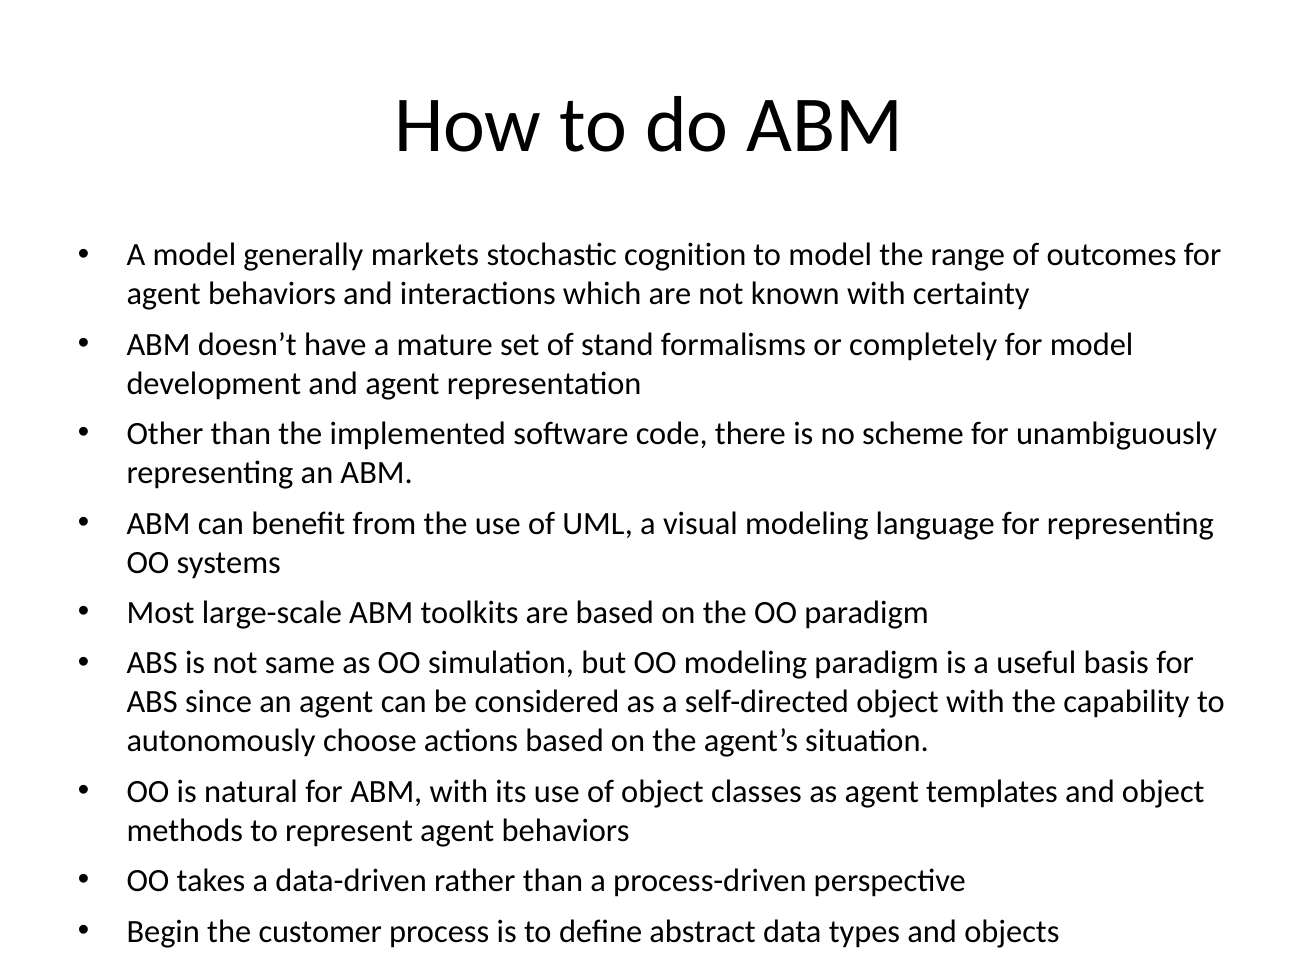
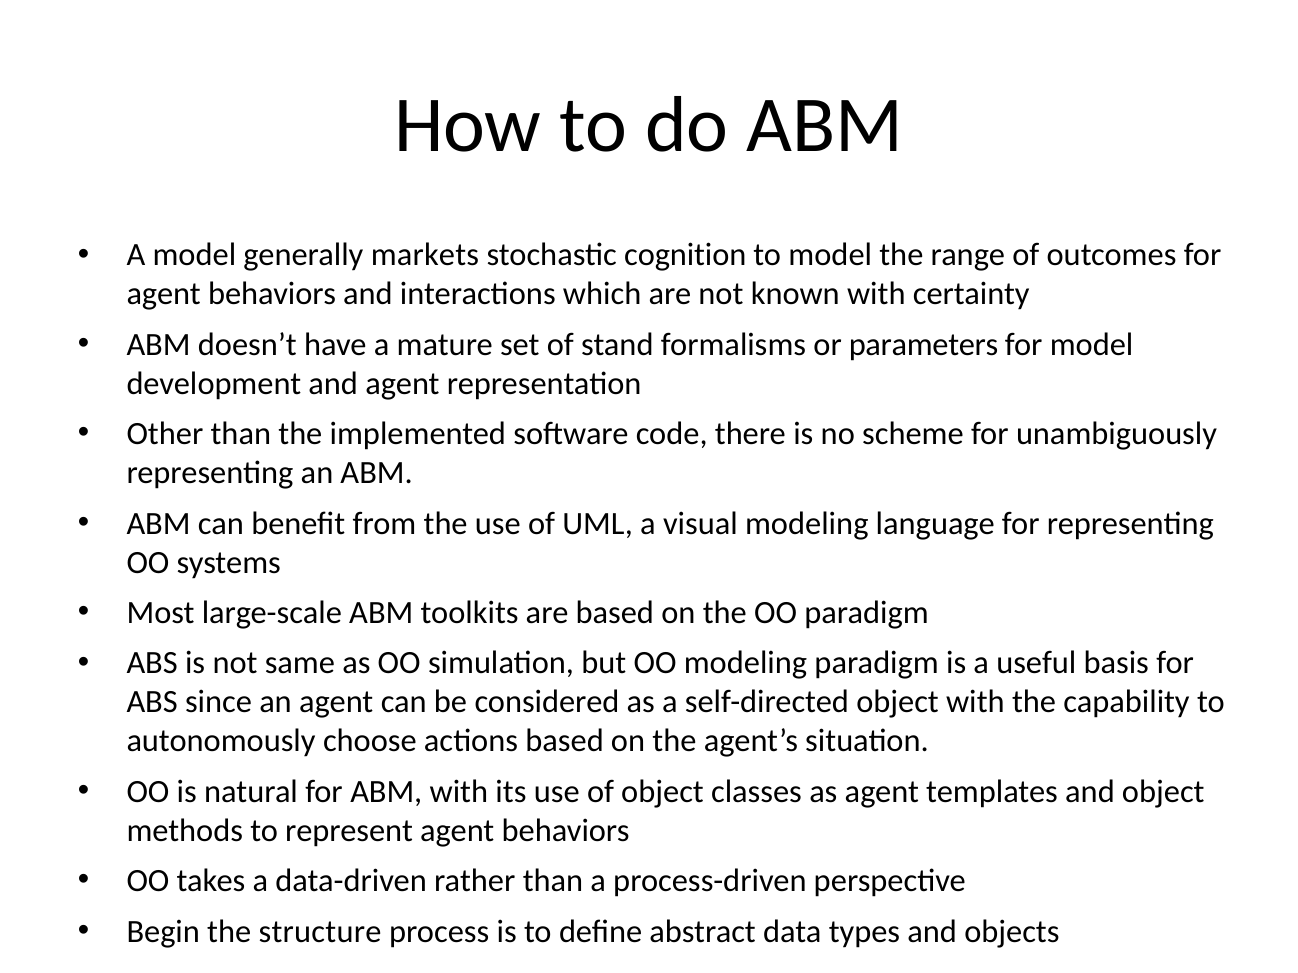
completely: completely -> parameters
customer: customer -> structure
